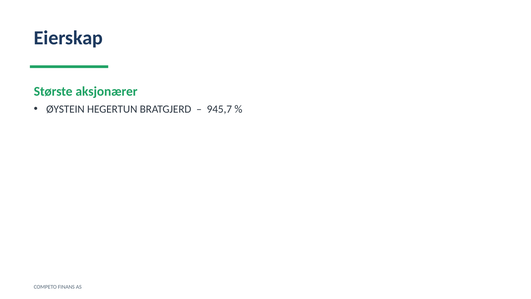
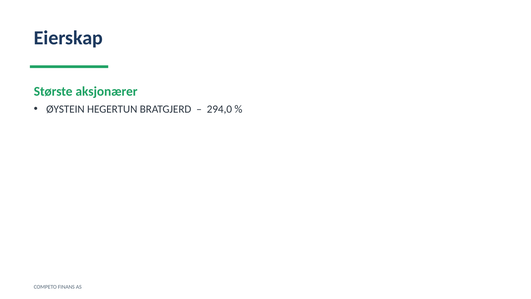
945,7: 945,7 -> 294,0
